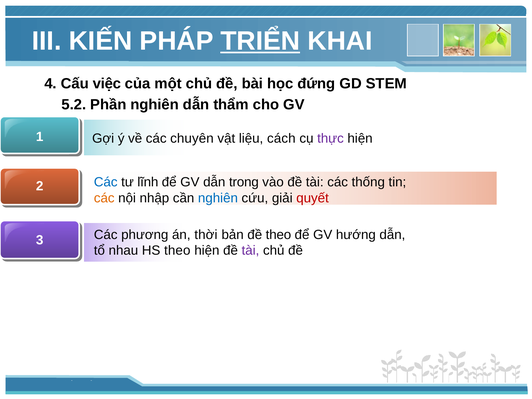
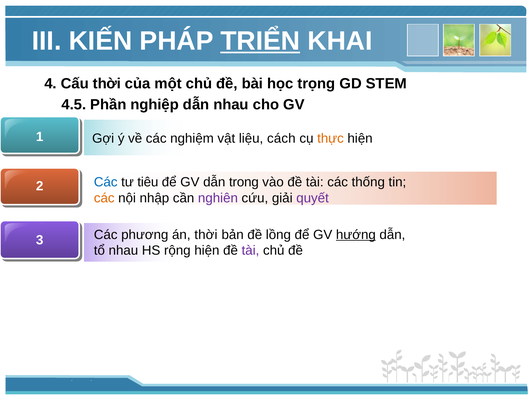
Cấu việc: việc -> thời
đứng: đứng -> trọng
5.2: 5.2 -> 4.5
Phần nghiên: nghiên -> nghiệp
dẫn thẩm: thẩm -> nhau
chuyên: chuyên -> nghiệm
thực colour: purple -> orange
lĩnh: lĩnh -> tiêu
nghiên at (218, 198) colour: blue -> purple
quyết colour: red -> purple
đề theo: theo -> lồng
hướng underline: none -> present
HS theo: theo -> rộng
